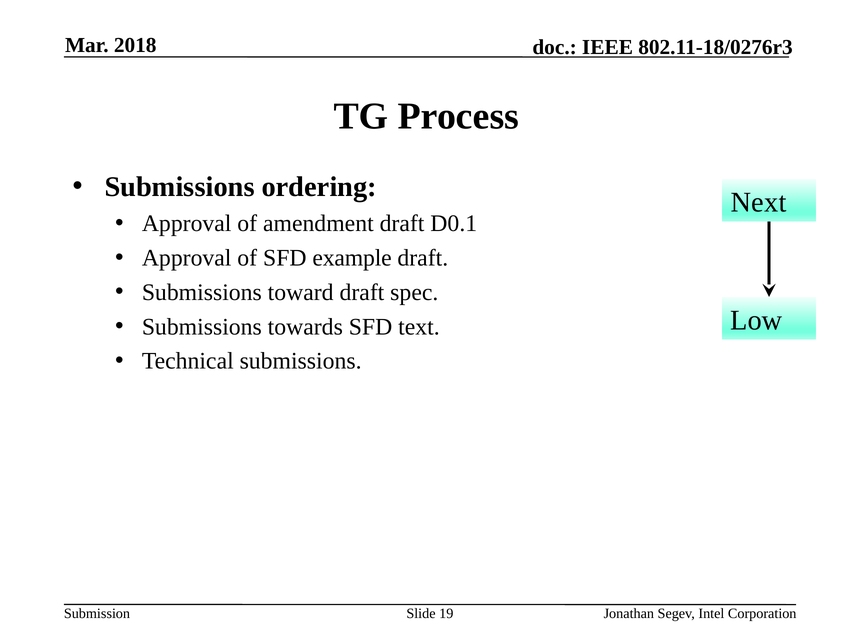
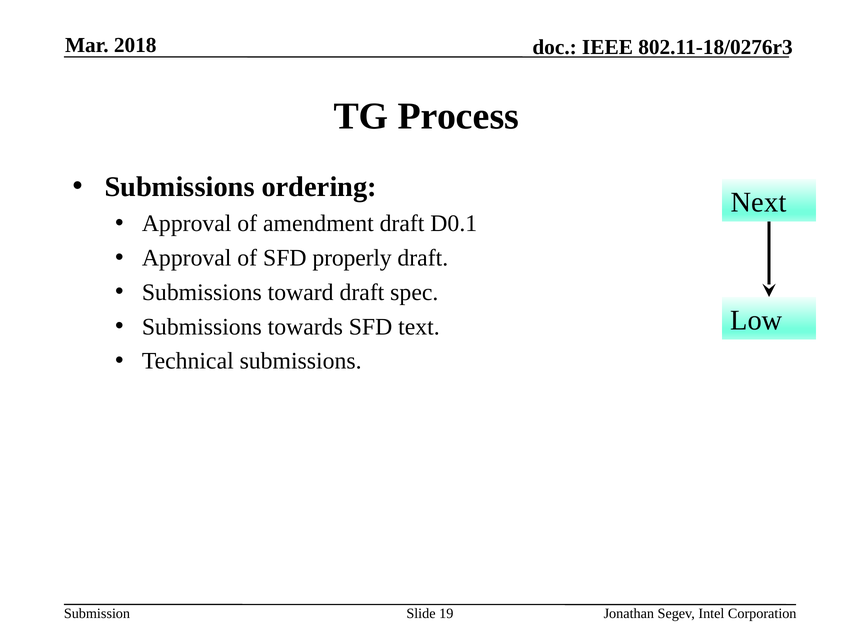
example: example -> properly
